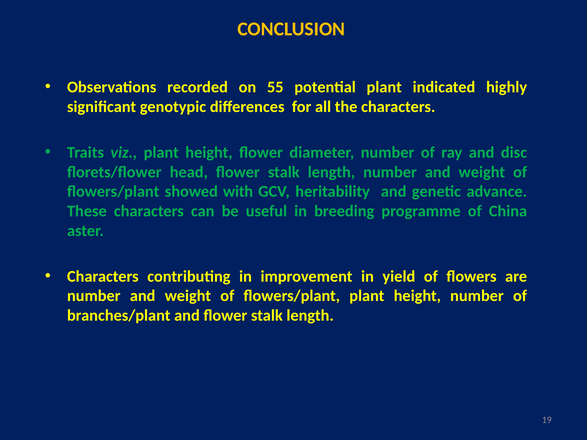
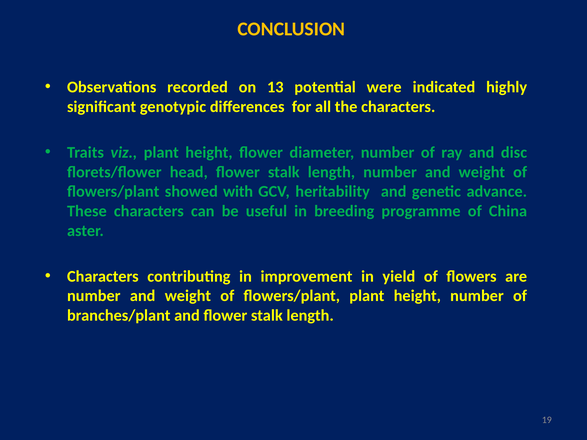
55: 55 -> 13
potential plant: plant -> were
